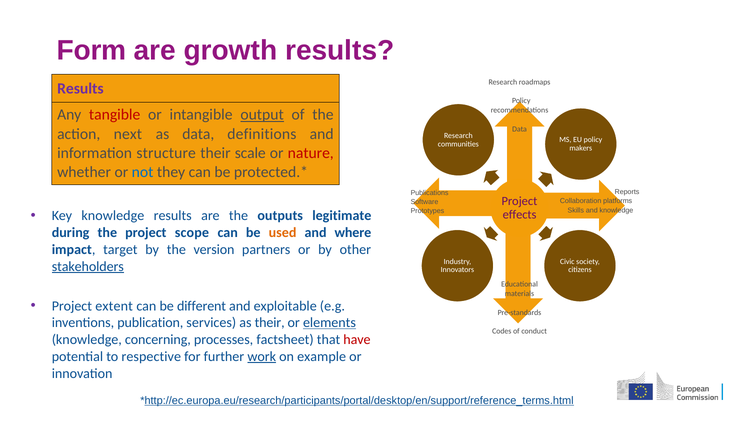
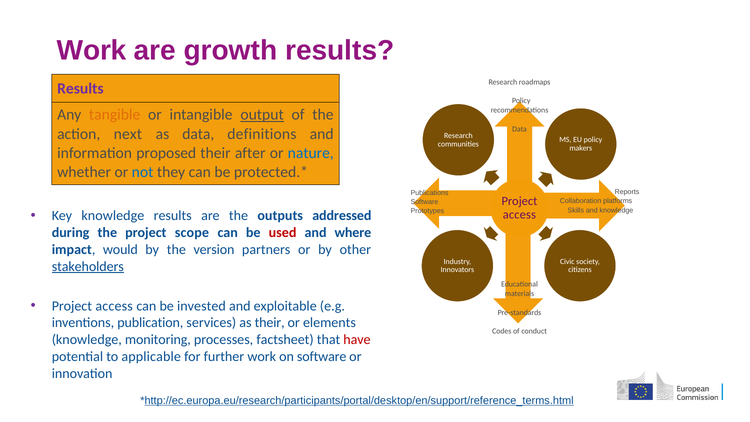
Form at (92, 50): Form -> Work
tangible colour: red -> orange
structure: structure -> proposed
scale: scale -> after
nature colour: red -> blue
legitimate: legitimate -> addressed
effects at (520, 215): effects -> access
used colour: orange -> red
target: target -> would
extent at (114, 306): extent -> access
different: different -> invested
elements underline: present -> none
concerning: concerning -> monitoring
respective: respective -> applicable
work at (262, 356) underline: present -> none
on example: example -> software
